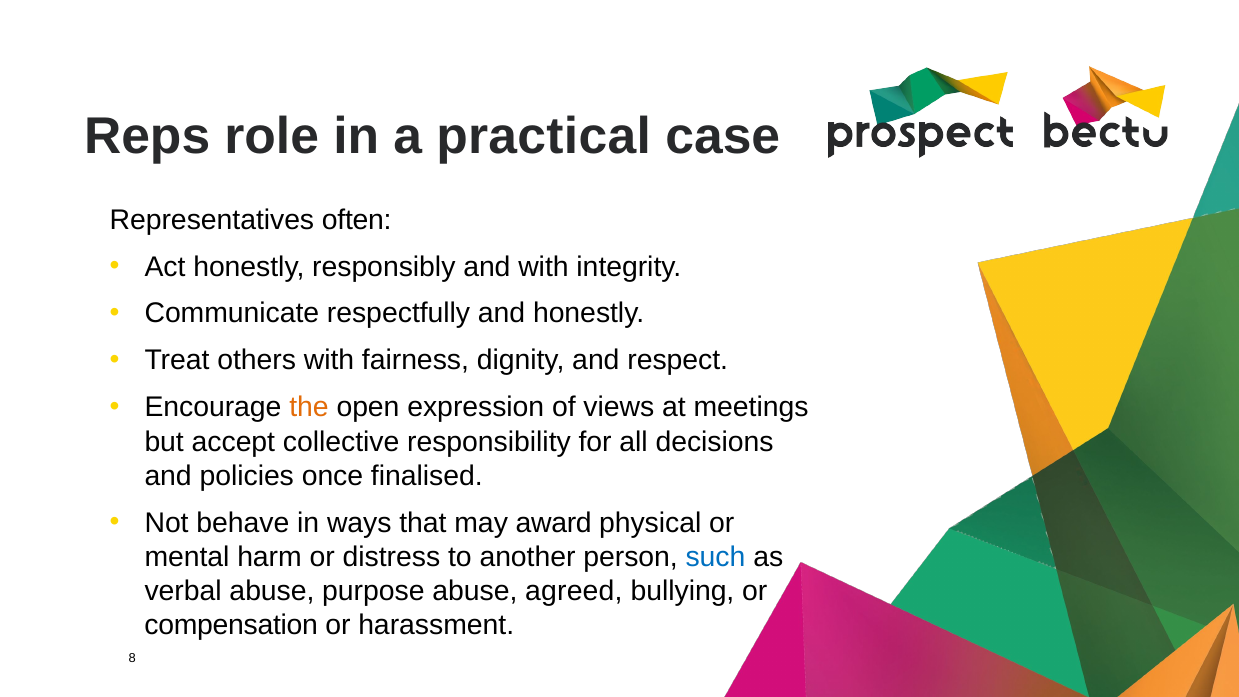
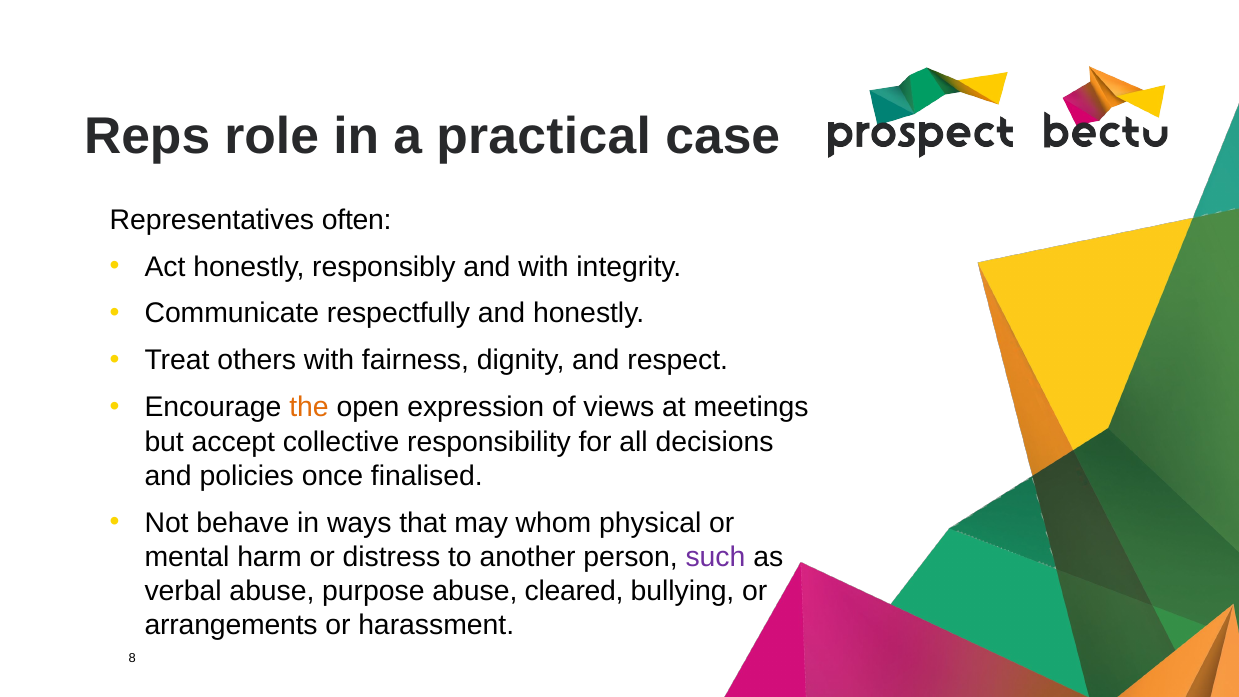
award: award -> whom
such colour: blue -> purple
agreed: agreed -> cleared
compensation: compensation -> arrangements
